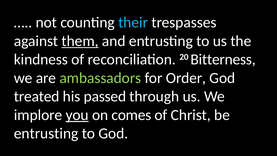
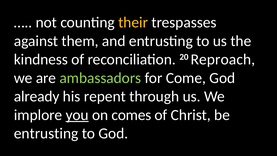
their colour: light blue -> yellow
them underline: present -> none
Bitterness: Bitterness -> Reproach
Order: Order -> Come
treated: treated -> already
passed: passed -> repent
